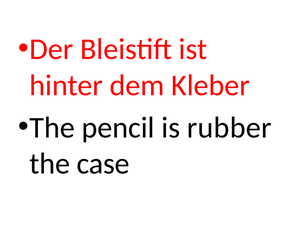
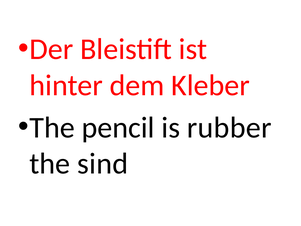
case: case -> sind
